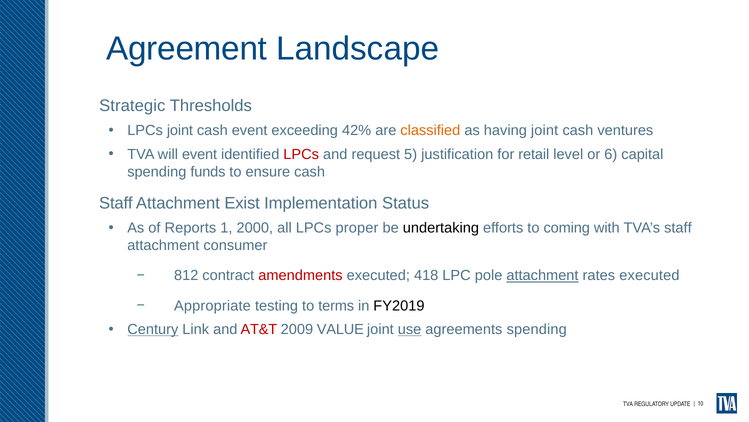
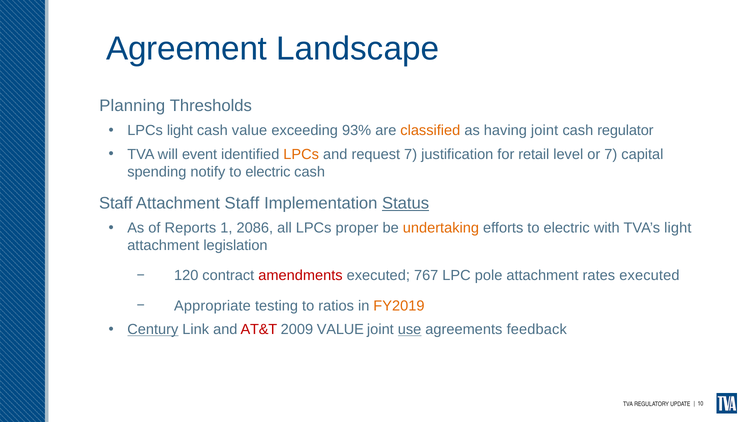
Strategic: Strategic -> Planning
LPCs joint: joint -> light
cash event: event -> value
42%: 42% -> 93%
ventures: ventures -> regulator
LPCs at (301, 154) colour: red -> orange
request 5: 5 -> 7
or 6: 6 -> 7
funds: funds -> notify
ensure at (268, 172): ensure -> electric
Attachment Exist: Exist -> Staff
Status underline: none -> present
2000: 2000 -> 2086
undertaking colour: black -> orange
efforts to coming: coming -> electric
TVA’s staff: staff -> light
consumer: consumer -> legislation
812: 812 -> 120
418: 418 -> 767
attachment at (542, 275) underline: present -> none
terms: terms -> ratios
FY2019 colour: black -> orange
agreements spending: spending -> feedback
